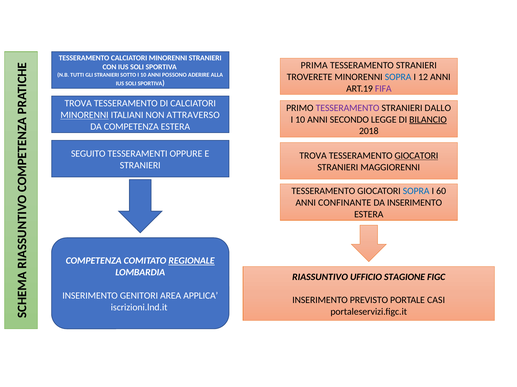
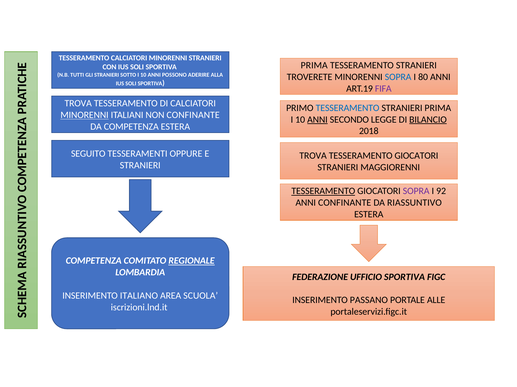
12: 12 -> 80
TESSERAMENTO at (348, 108) colour: purple -> blue
DALLO at (438, 108): DALLO -> PRIMA
NON ATTRAVERSO: ATTRAVERSO -> CONFINANTE
ANNI at (317, 120) underline: none -> present
GIOCATORI at (416, 156) underline: present -> none
TESSERAMENTO at (323, 192) underline: none -> present
SOPRA at (416, 192) colour: blue -> purple
60: 60 -> 92
DA INSERIMENTO: INSERIMENTO -> RIASSUNTIVO
RIASSUNTIVO: RIASSUNTIVO -> FEDERAZIONE
UFFICIO STAGIONE: STAGIONE -> SPORTIVA
GENITORI: GENITORI -> ITALIANO
APPLICA: APPLICA -> SCUOLA
PREVISTO: PREVISTO -> PASSANO
CASI: CASI -> ALLE
